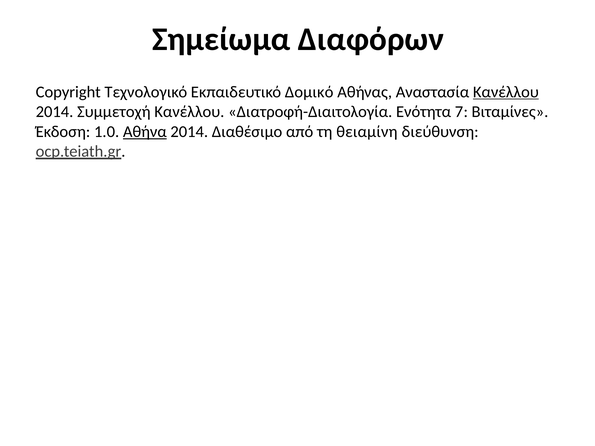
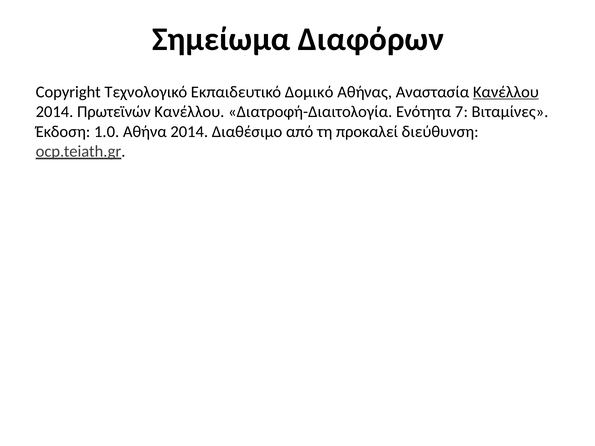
Συμμετοχή: Συμμετοχή -> Πρωτεϊνών
Αθήνα underline: present -> none
θειαμίνη: θειαμίνη -> προκαλεί
